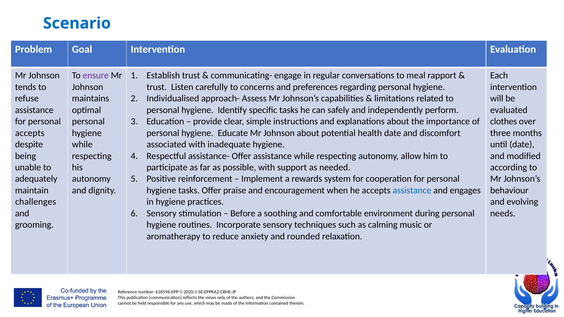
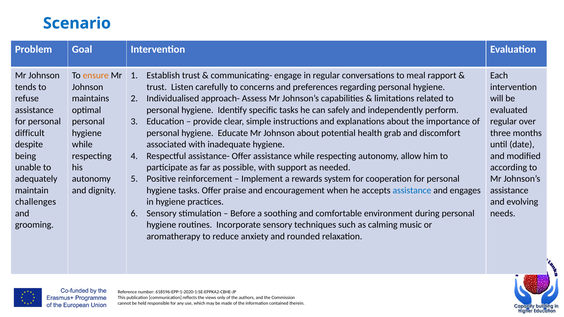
ensure colour: purple -> orange
clothes at (504, 122): clothes -> regular
accepts at (30, 133): accepts -> difficult
health date: date -> grab
behaviour at (509, 191): behaviour -> assistance
